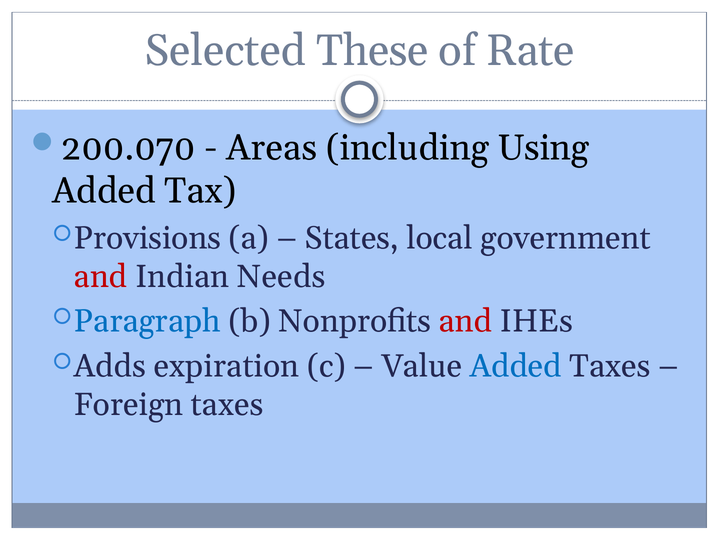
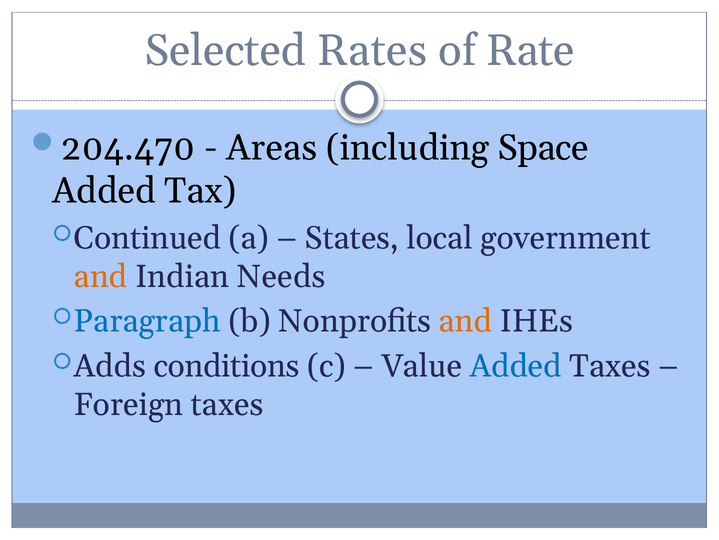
These: These -> Rates
200.070: 200.070 -> 204.470
Using: Using -> Space
Provisions: Provisions -> Continued
and at (101, 276) colour: red -> orange
and at (465, 321) colour: red -> orange
expiration: expiration -> conditions
